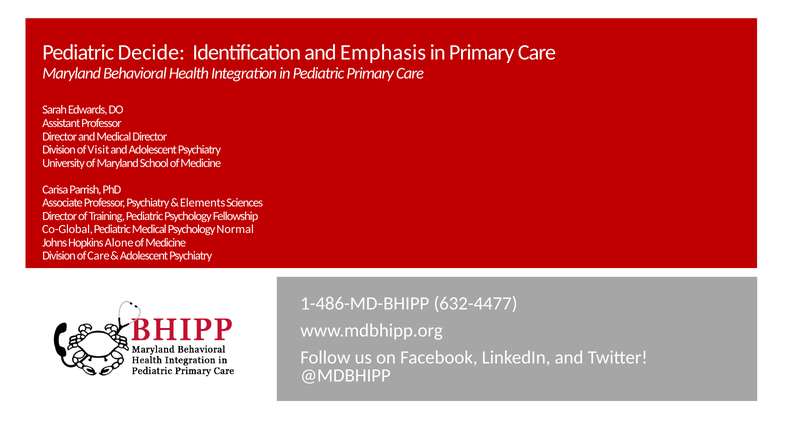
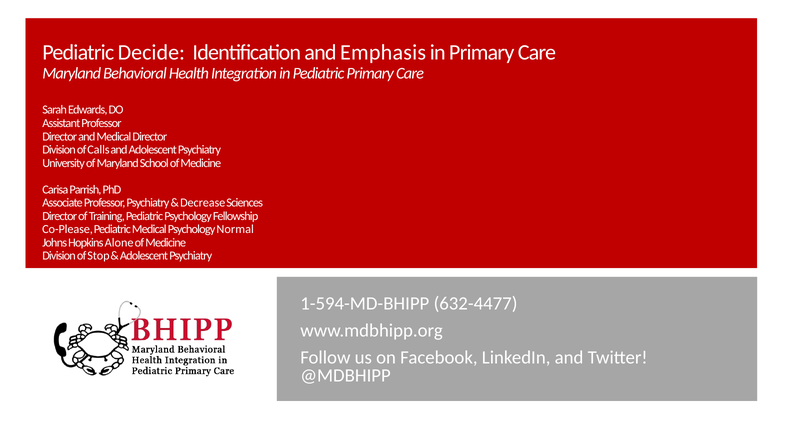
Visit: Visit -> Calls
Elements: Elements -> Decrease
Co-Global: Co-Global -> Co-Please
of Care: Care -> Stop
1-486-MD-BHIPP: 1-486-MD-BHIPP -> 1-594-MD-BHIPP
